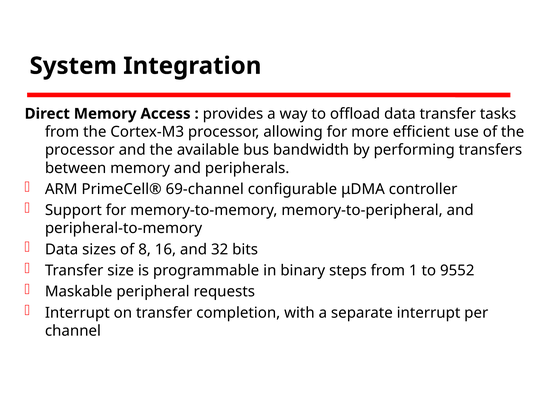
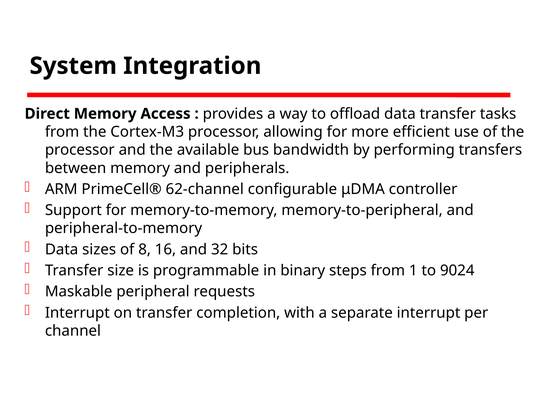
69-channel: 69-channel -> 62-channel
9552: 9552 -> 9024
